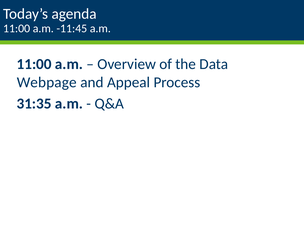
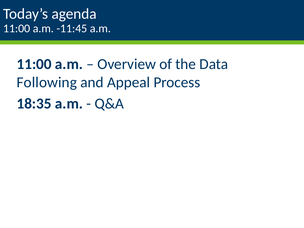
Webpage: Webpage -> Following
31:35: 31:35 -> 18:35
